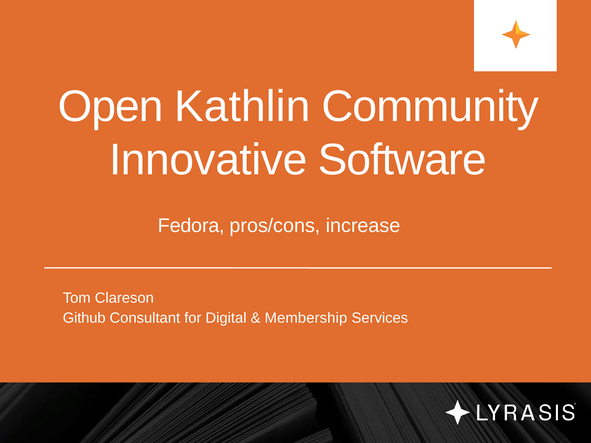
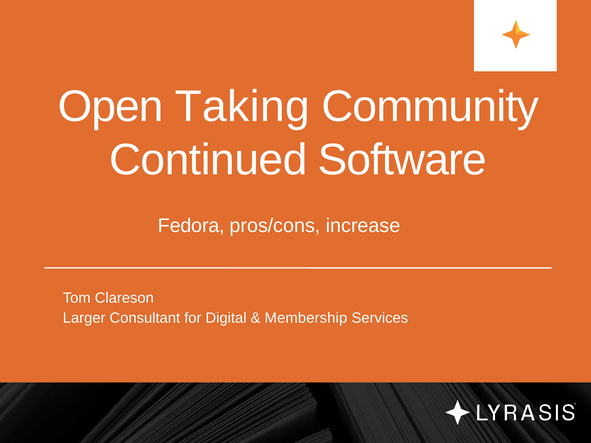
Kathlin: Kathlin -> Taking
Innovative: Innovative -> Continued
Github: Github -> Larger
